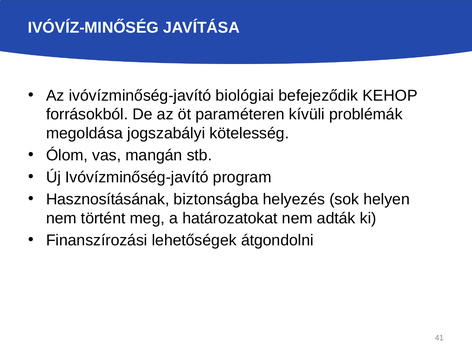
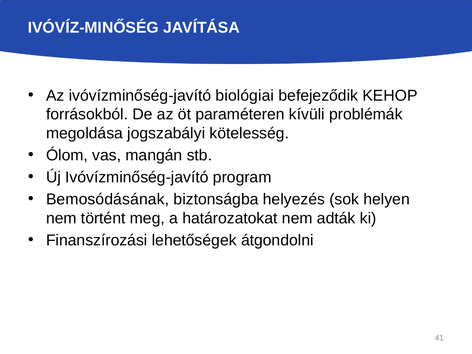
Hasznosításának: Hasznosításának -> Bemosódásának
